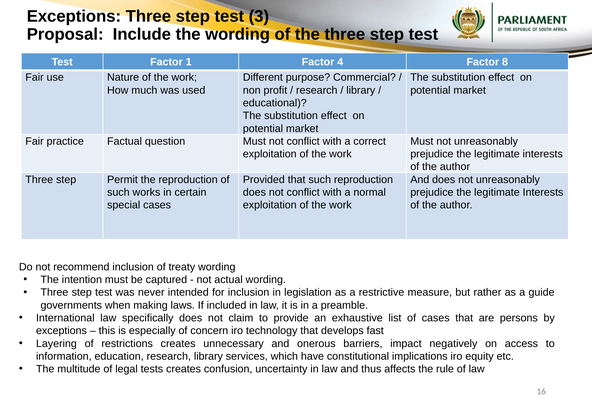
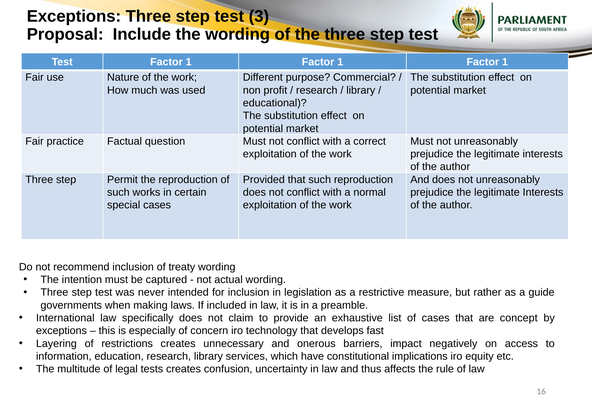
4 at (340, 62): 4 -> 1
8 at (505, 62): 8 -> 1
persons: persons -> concept
